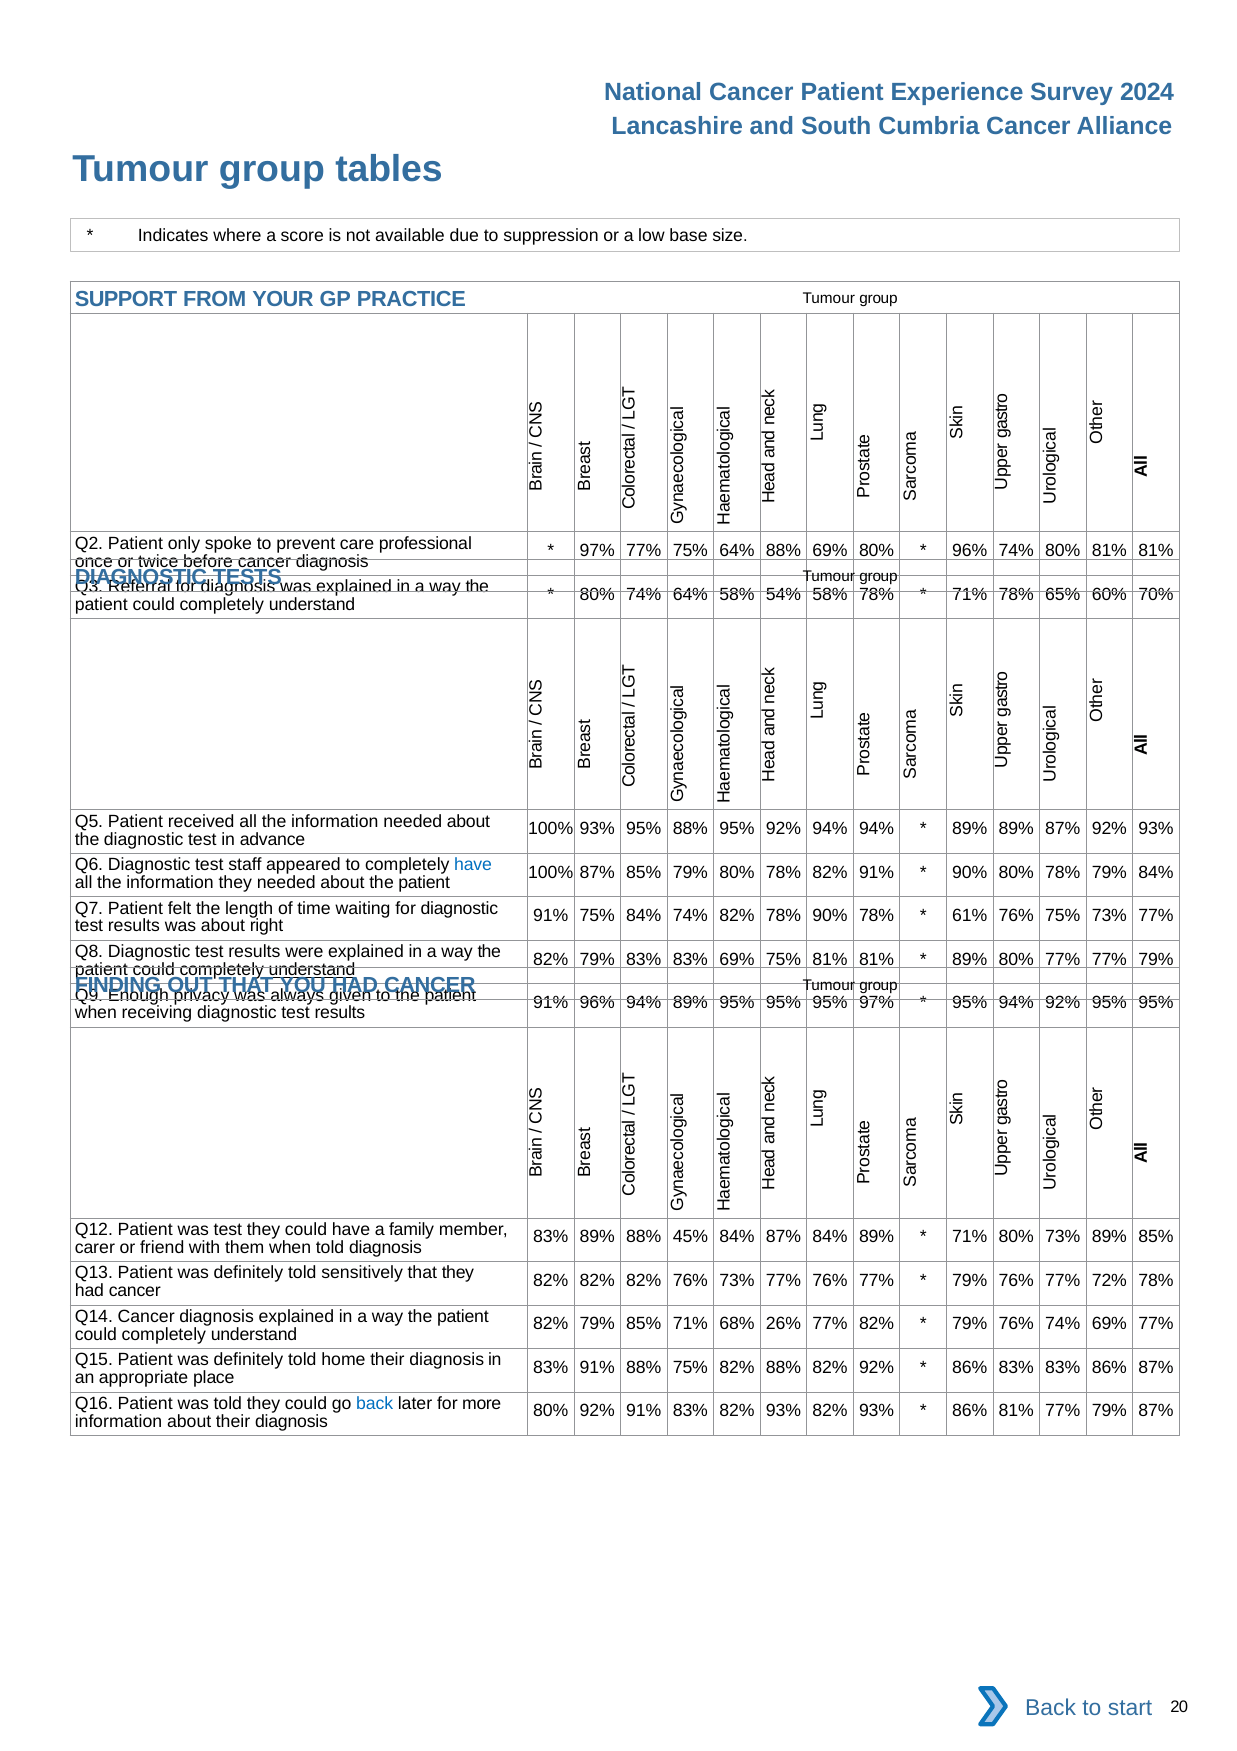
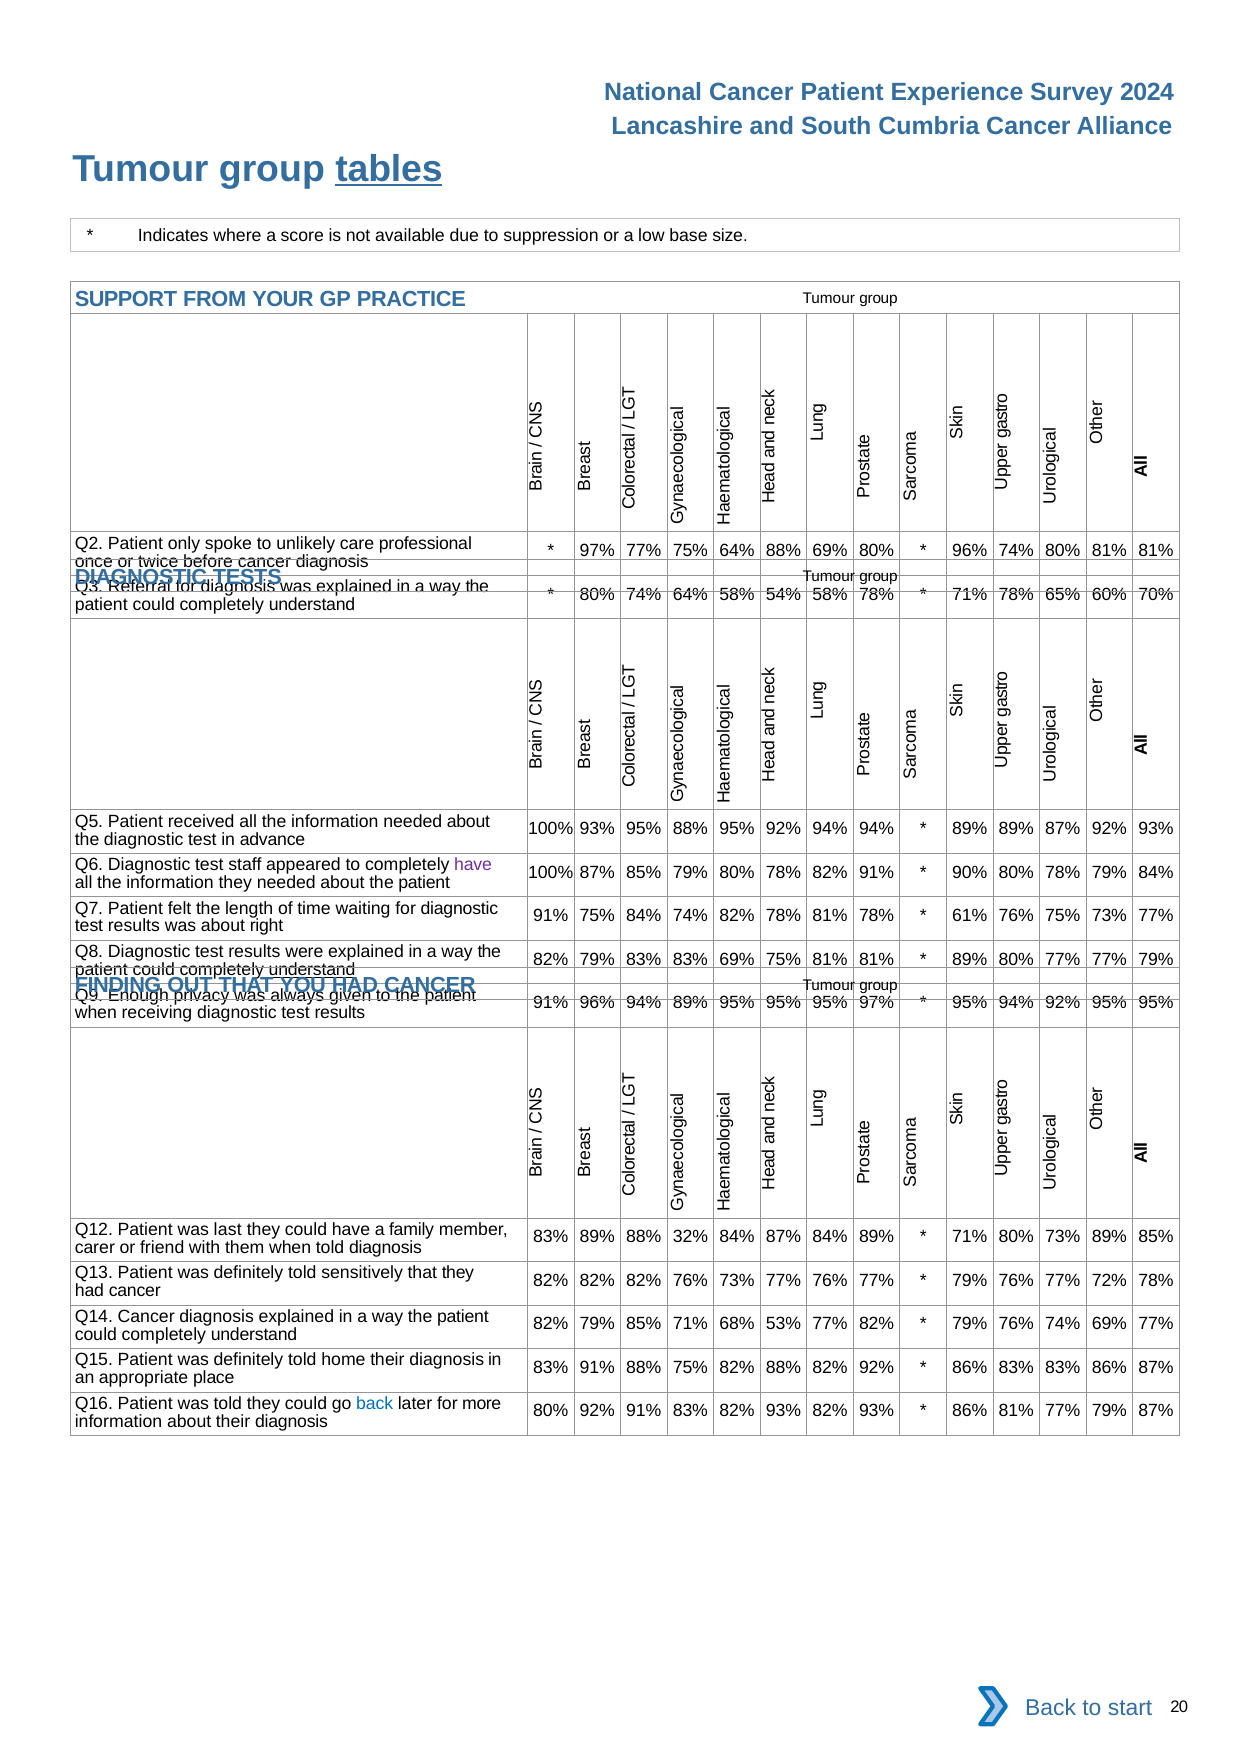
tables underline: none -> present
prevent: prevent -> unlikely
have at (473, 865) colour: blue -> purple
78% 90%: 90% -> 81%
was test: test -> last
45%: 45% -> 32%
26%: 26% -> 53%
